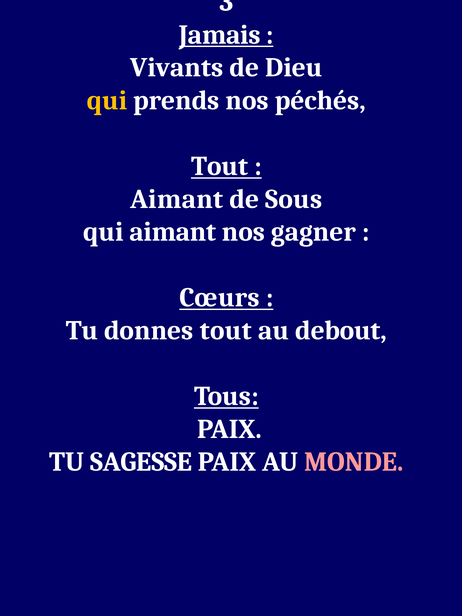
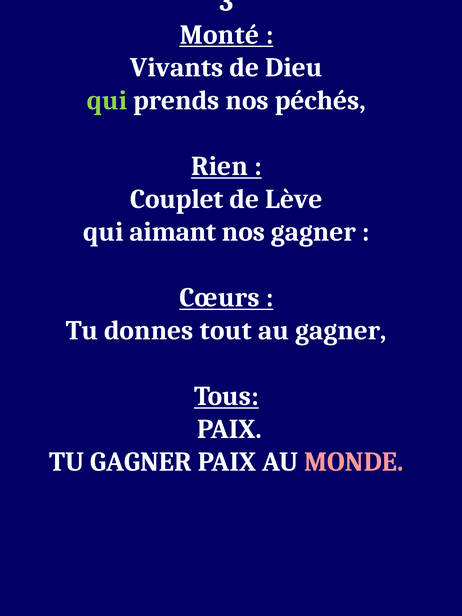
Jamais: Jamais -> Monté
qui at (107, 100) colour: yellow -> light green
Tout at (220, 166): Tout -> Rien
Aimant at (177, 199): Aimant -> Couplet
Sous: Sous -> Lève
au debout: debout -> gagner
TU SAGESSE: SAGESSE -> GAGNER
